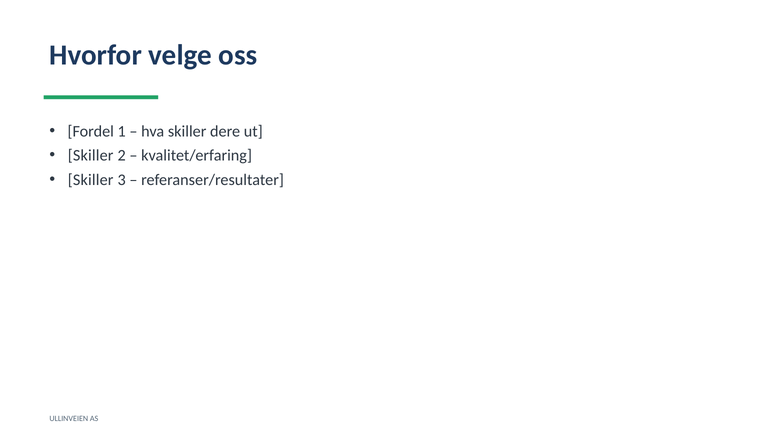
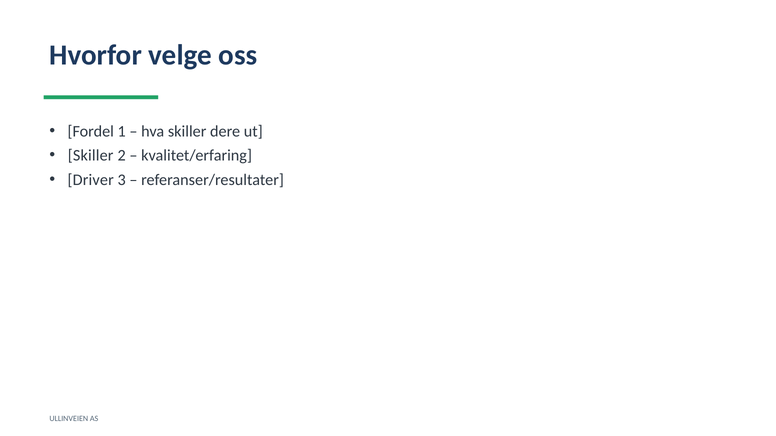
Skiller at (91, 180): Skiller -> Driver
